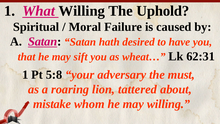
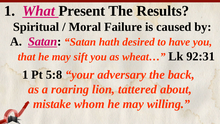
What Willing: Willing -> Present
Uphold: Uphold -> Results
62:31: 62:31 -> 92:31
must: must -> back
